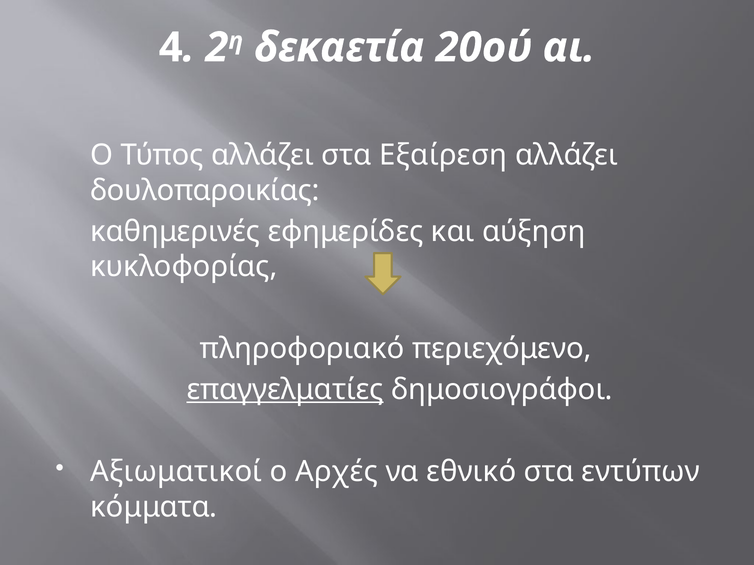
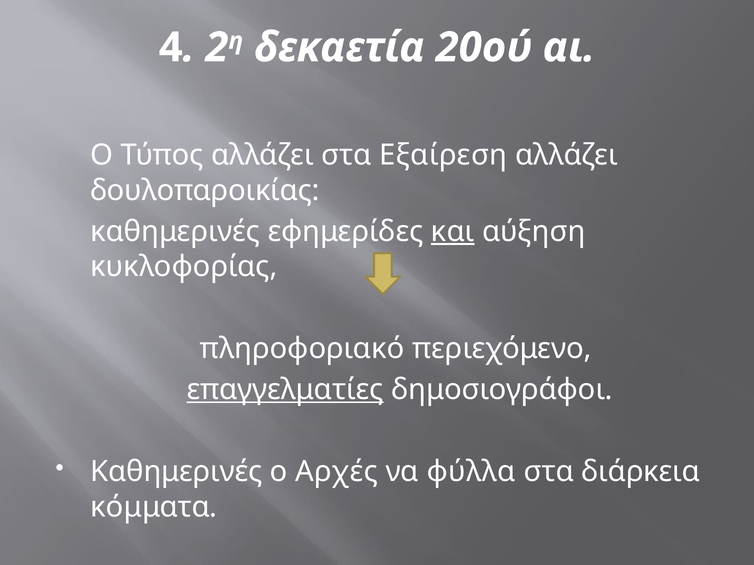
και underline: none -> present
Αξιωματικοί at (176, 472): Αξιωματικοί -> Καθημερινές
εθνικό: εθνικό -> φύλλα
εντύπων: εντύπων -> διάρκεια
